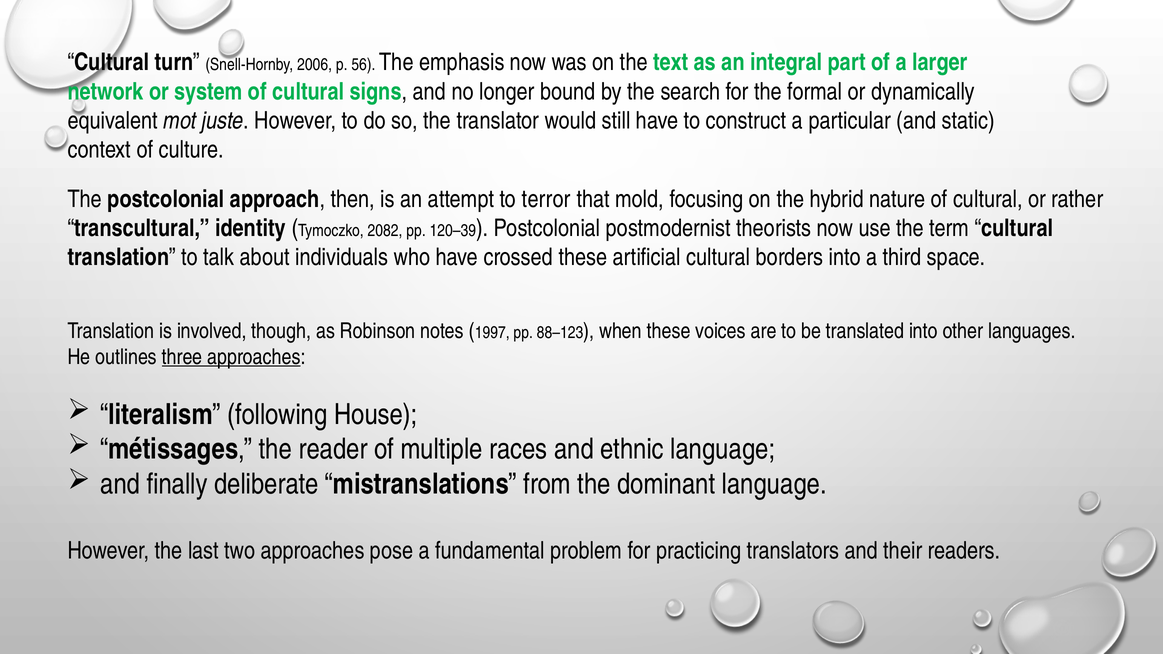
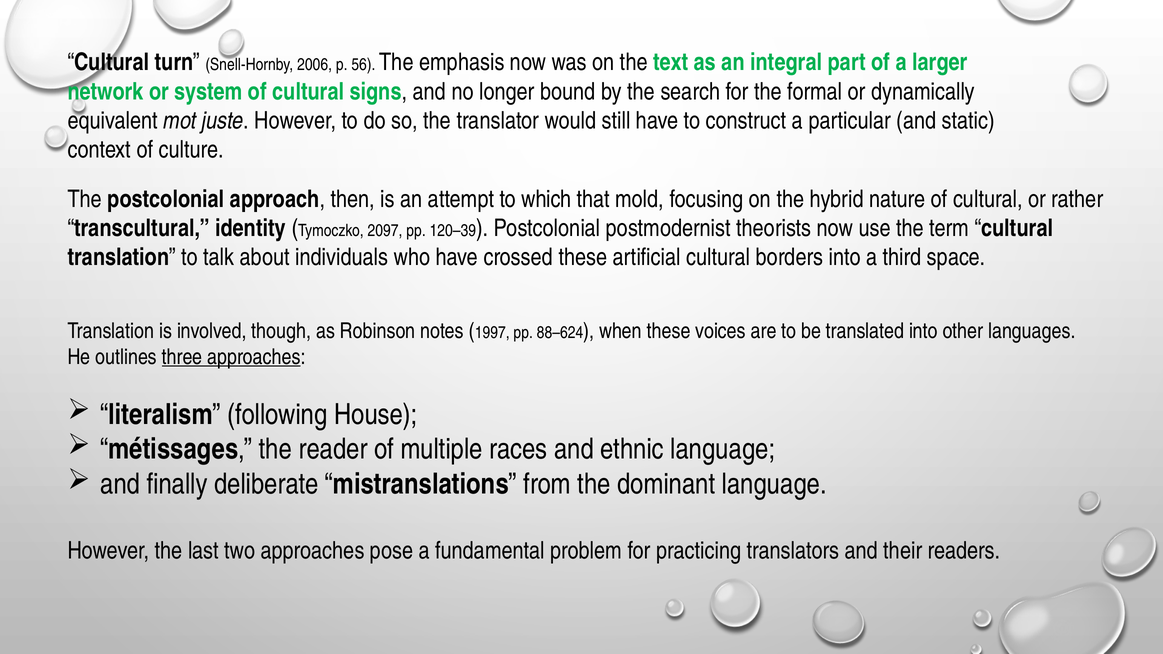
terror: terror -> which
2082: 2082 -> 2097
88–123: 88–123 -> 88–624
